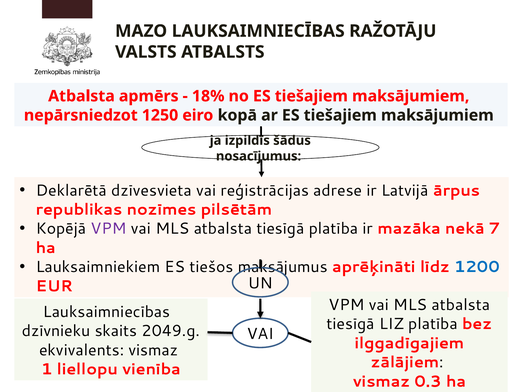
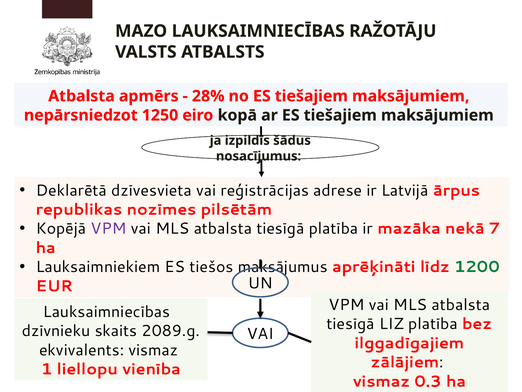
18%: 18% -> 28%
1200 colour: blue -> green
2049.g: 2049.g -> 2089.g
